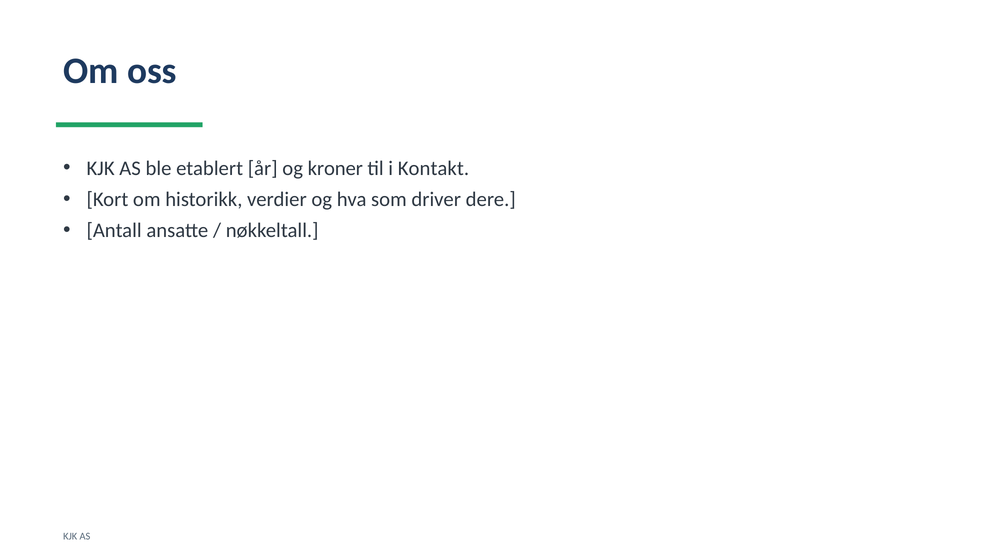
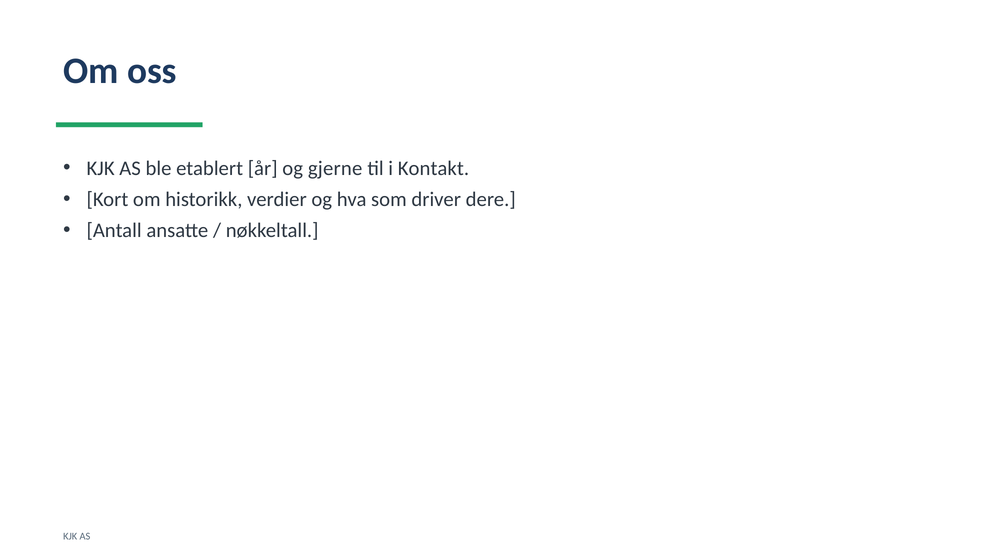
kroner: kroner -> gjerne
